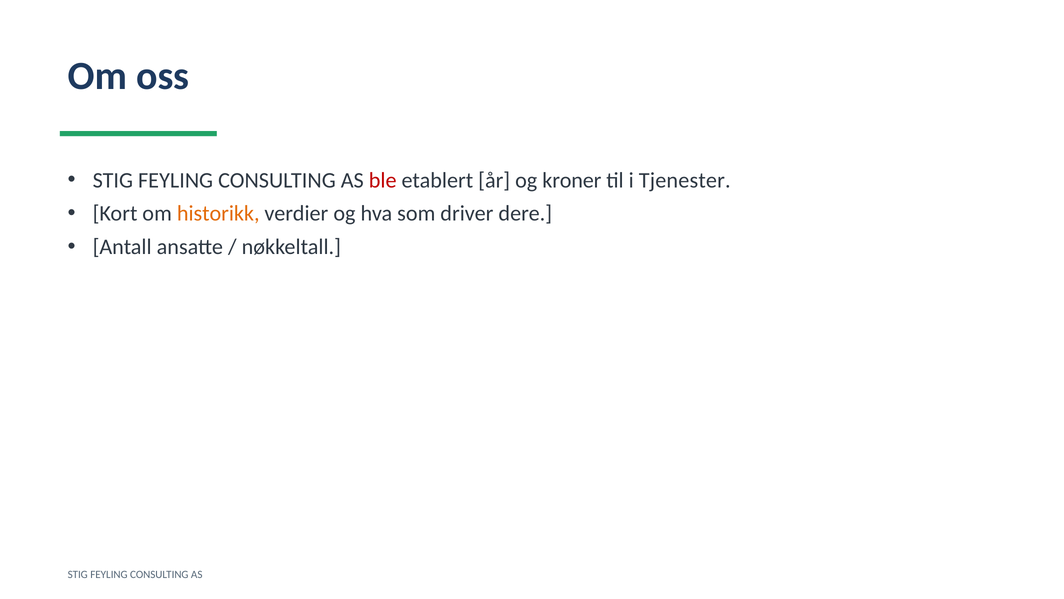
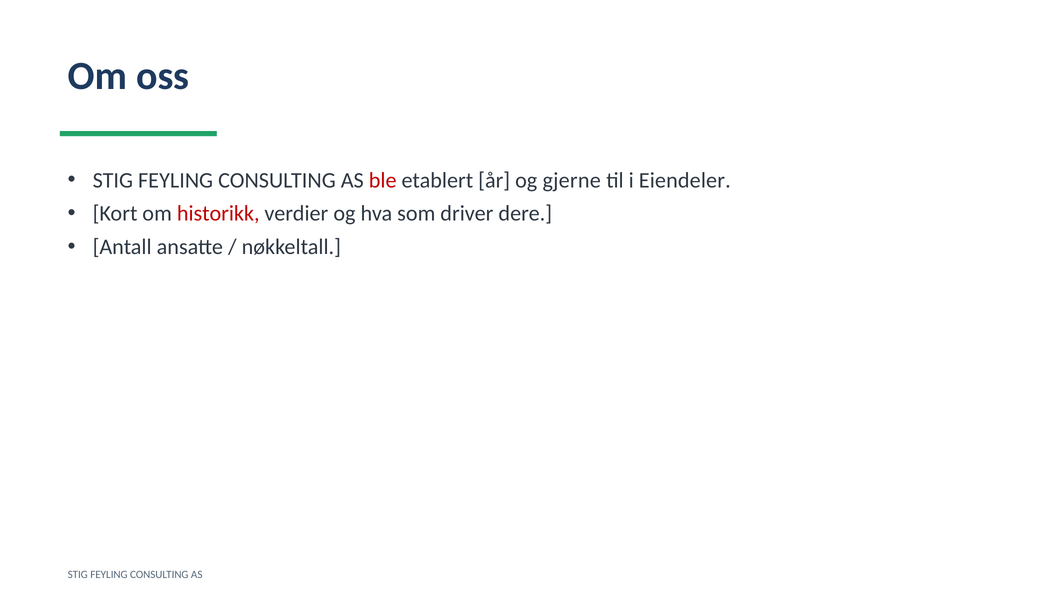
kroner: kroner -> gjerne
Tjenester: Tjenester -> Eiendeler
historikk colour: orange -> red
